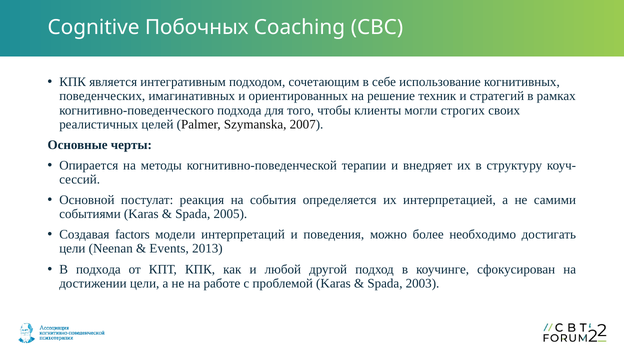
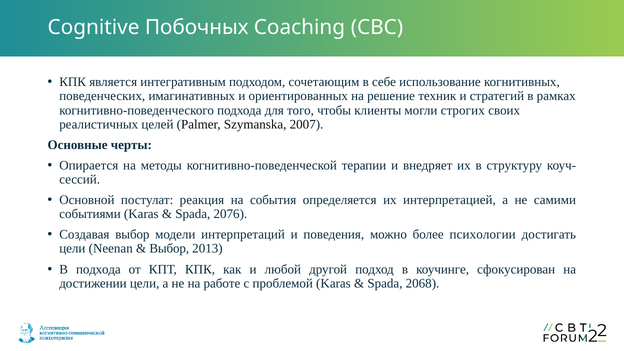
2005: 2005 -> 2076
Создавая factors: factors -> выбор
необходимо: необходимо -> психологии
Events at (169, 249): Events -> Выбор
2003: 2003 -> 2068
